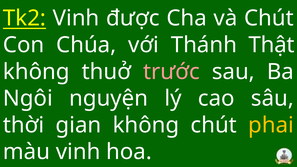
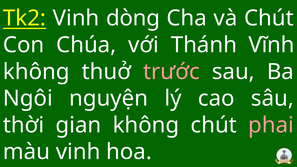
được: được -> dòng
Thật: Thật -> Vĩnh
phai colour: yellow -> pink
